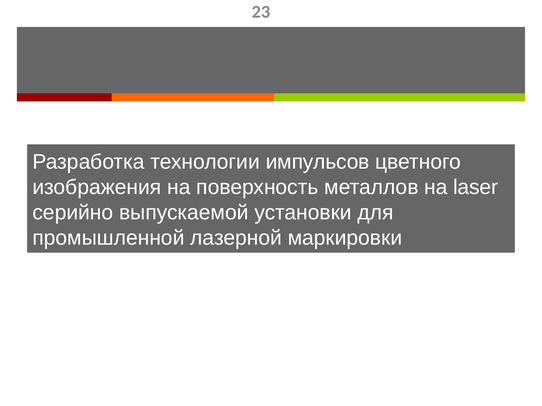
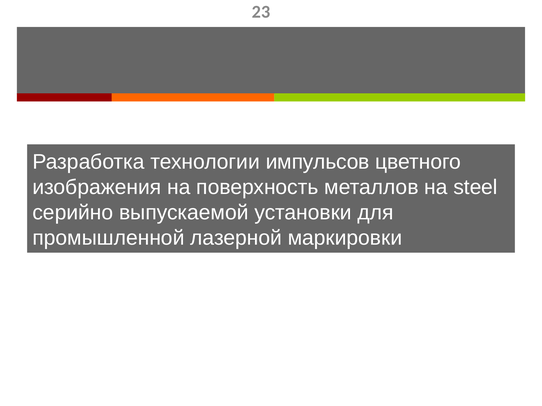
laser: laser -> steel
